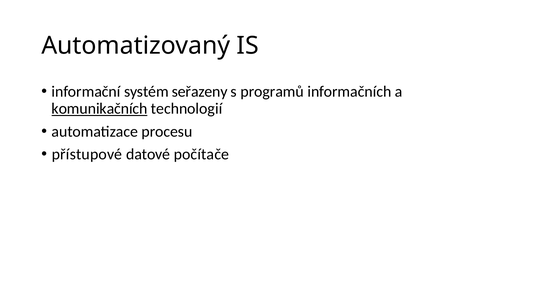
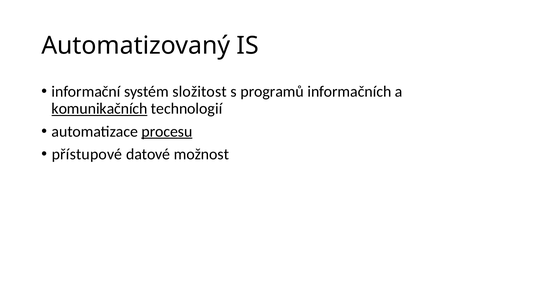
seřazeny: seřazeny -> složitost
procesu underline: none -> present
počítače: počítače -> možnost
